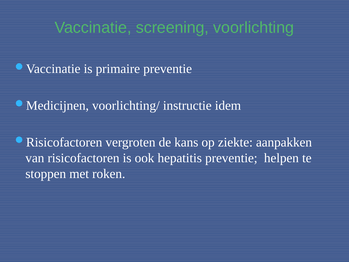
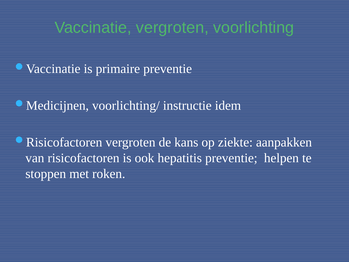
Vaccinatie screening: screening -> vergroten
